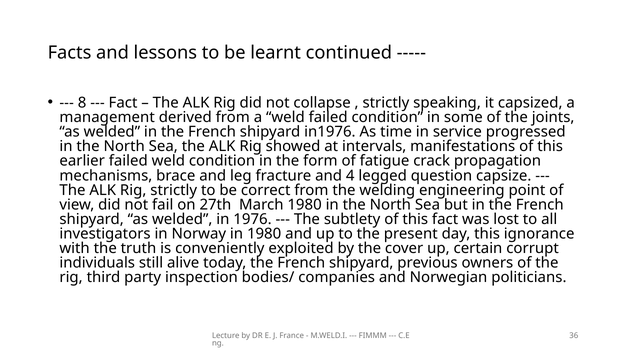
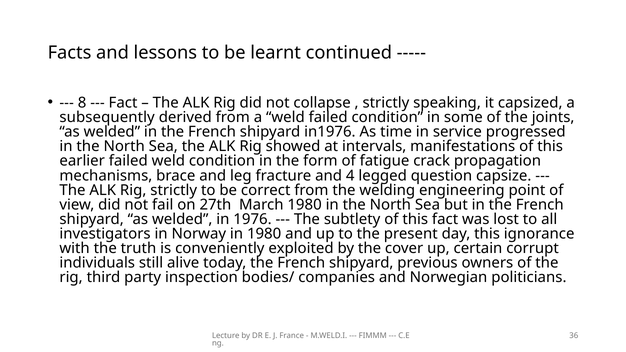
management: management -> subsequently
